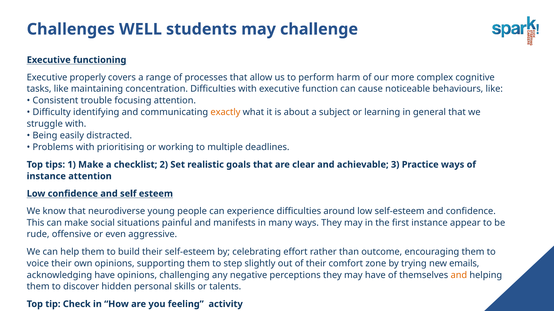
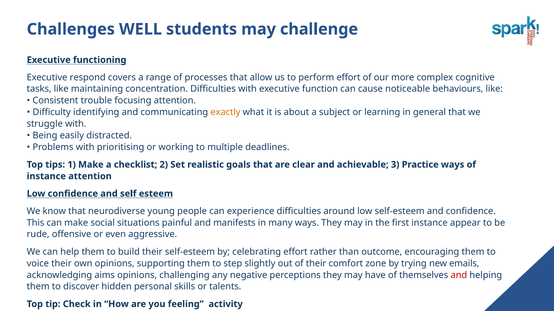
properly: properly -> respond
perform harm: harm -> effort
acknowledging have: have -> aims
and at (459, 276) colour: orange -> red
